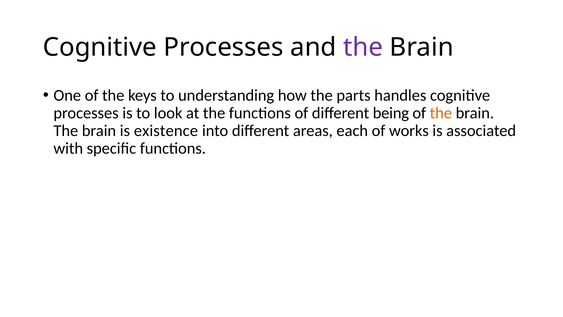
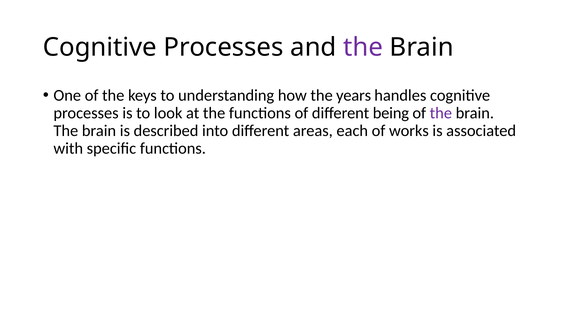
parts: parts -> years
the at (441, 113) colour: orange -> purple
existence: existence -> described
